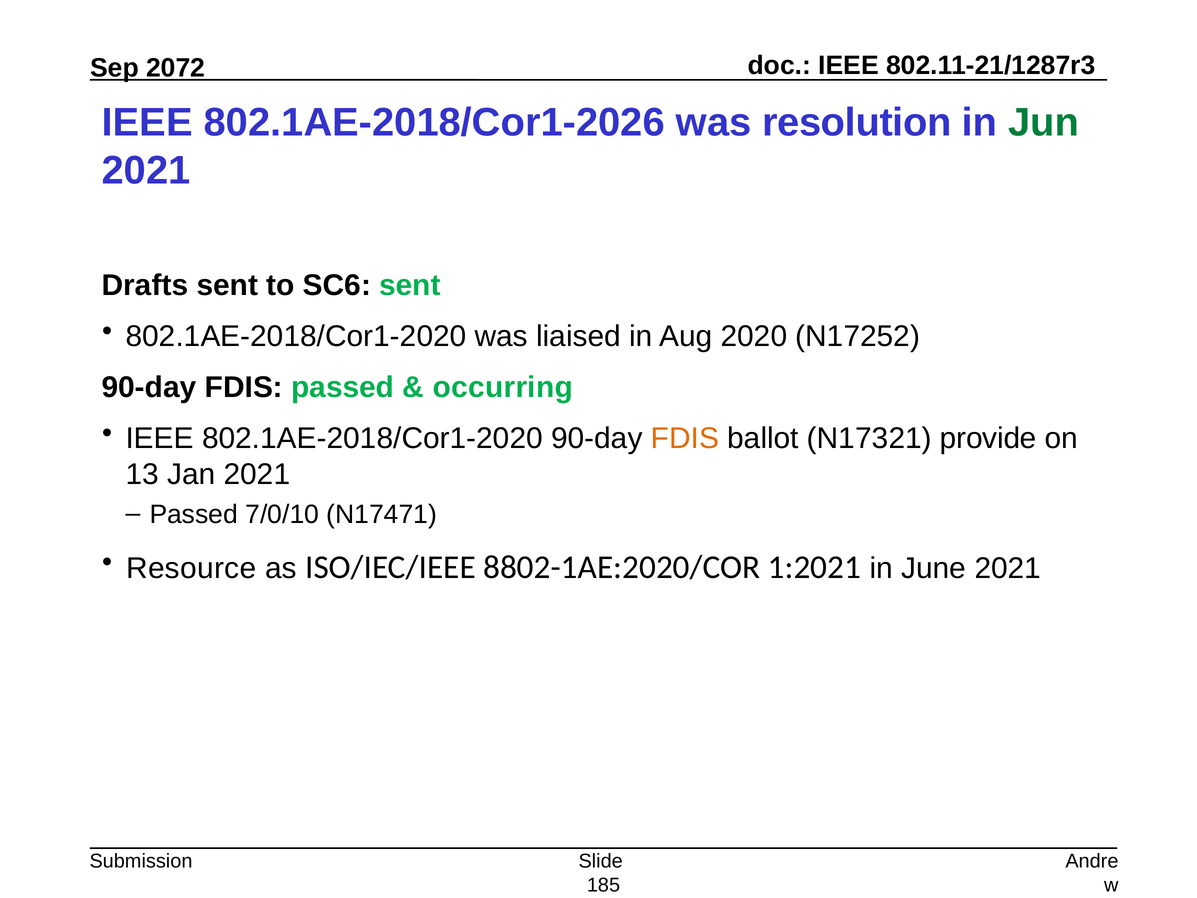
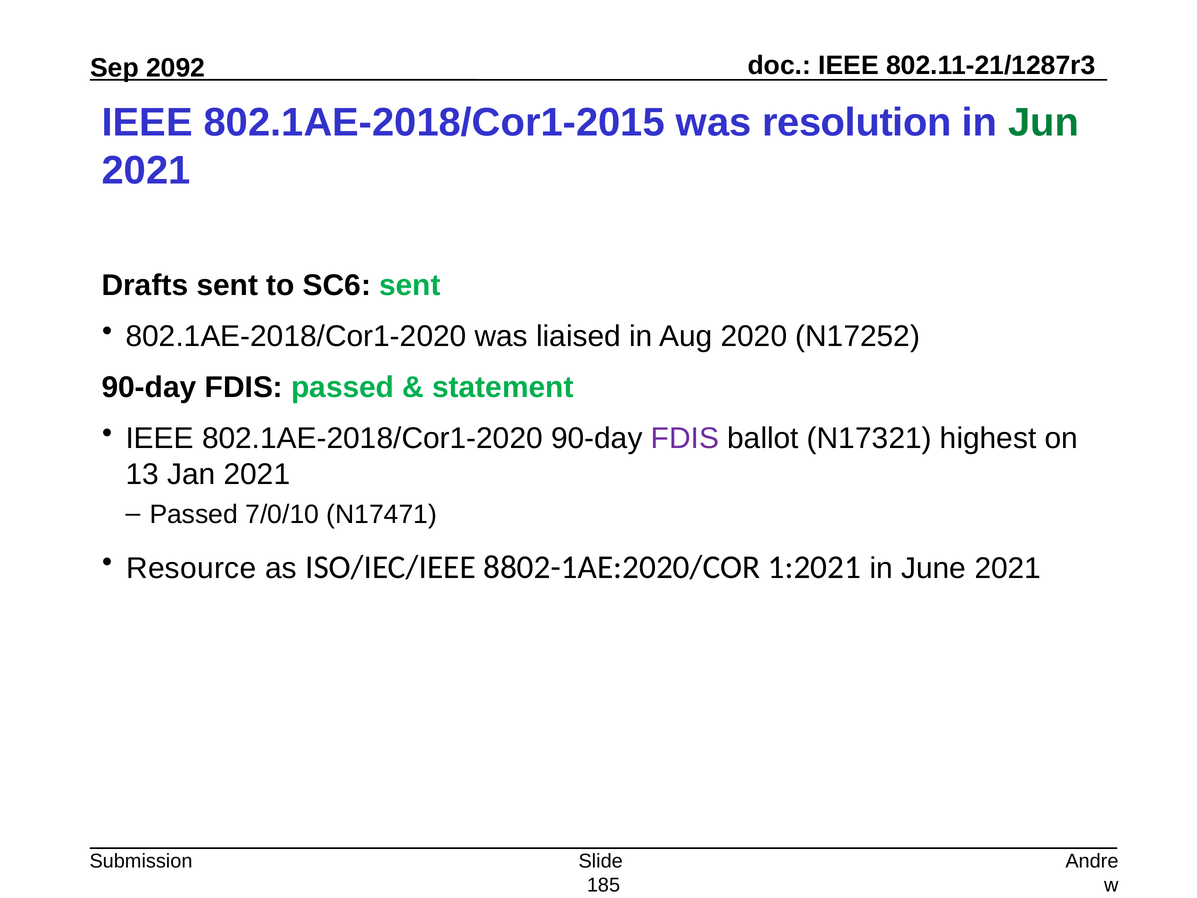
2072: 2072 -> 2092
802.1AE-2018/Cor1-2026: 802.1AE-2018/Cor1-2026 -> 802.1AE-2018/Cor1-2015
occurring: occurring -> statement
FDIS at (685, 438) colour: orange -> purple
provide: provide -> highest
